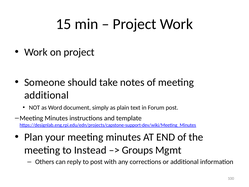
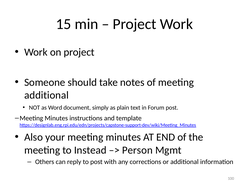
Plan: Plan -> Also
Groups: Groups -> Person
